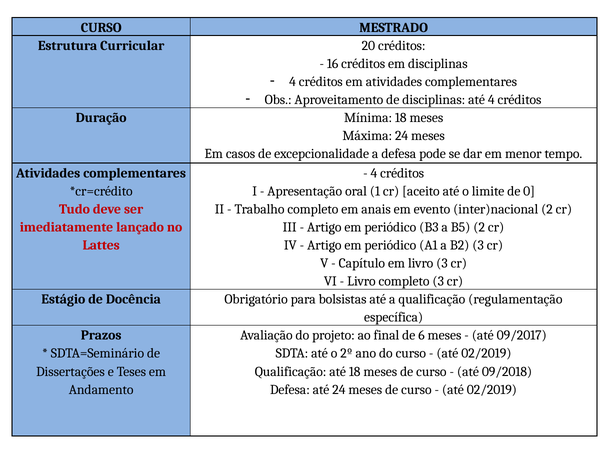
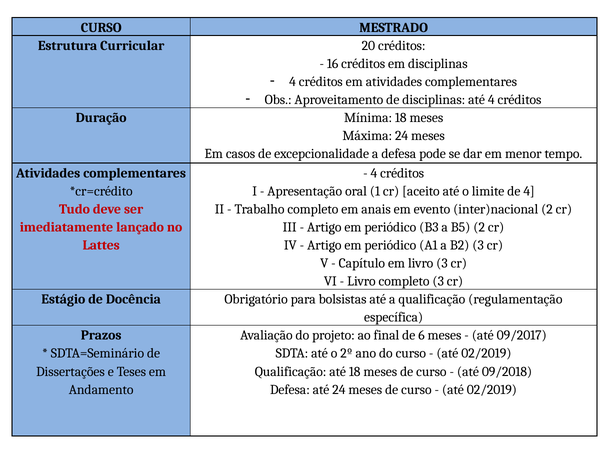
de 0: 0 -> 4
